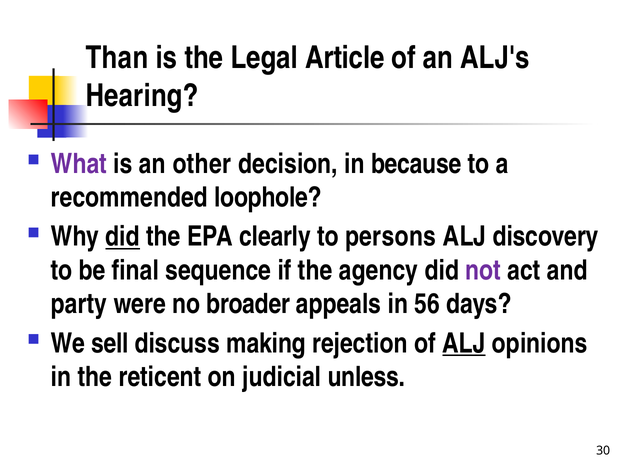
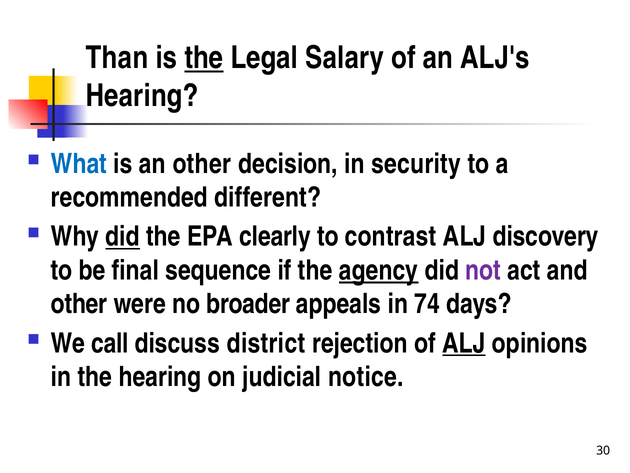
the at (204, 58) underline: none -> present
Article: Article -> Salary
What colour: purple -> blue
because: because -> security
loophole: loophole -> different
persons: persons -> contrast
agency underline: none -> present
party at (79, 304): party -> other
56: 56 -> 74
sell: sell -> call
making: making -> district
the reticent: reticent -> hearing
unless: unless -> notice
